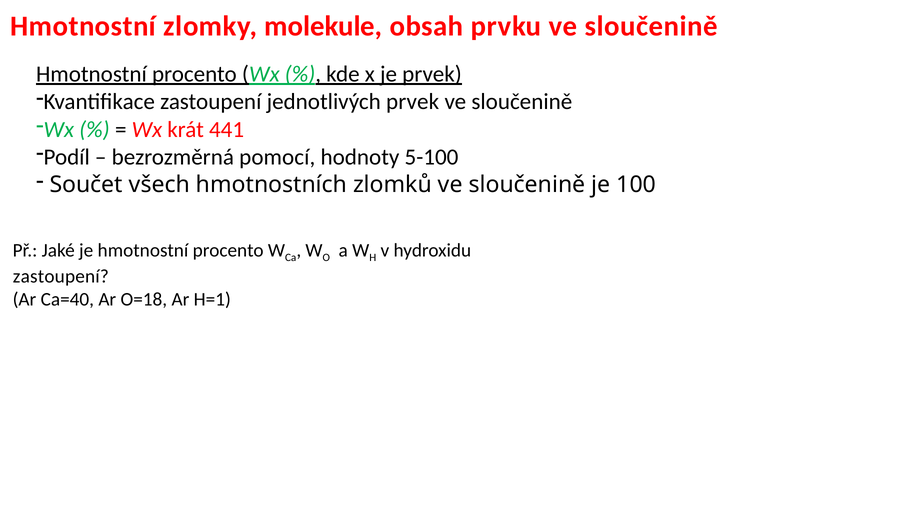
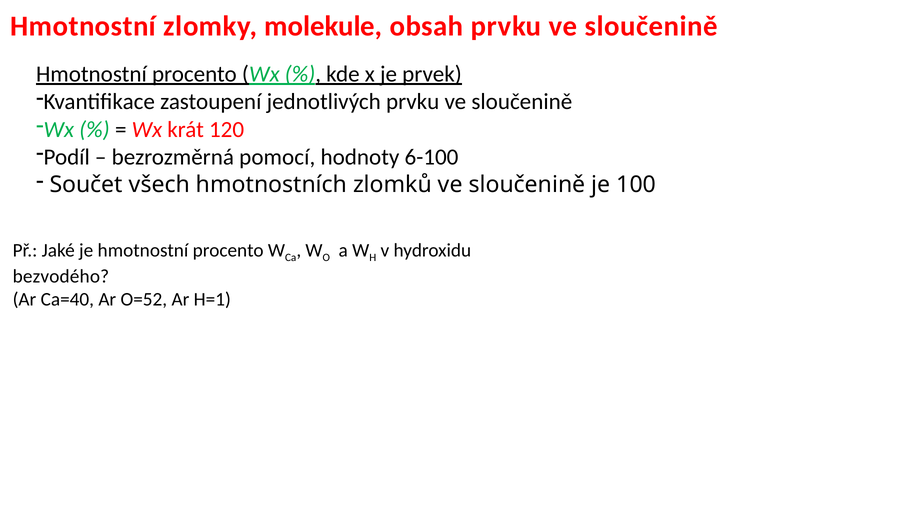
jednotlivých prvek: prvek -> prvku
441: 441 -> 120
5-100: 5-100 -> 6-100
zastoupení at (61, 277): zastoupení -> bezvodého
O=18: O=18 -> O=52
